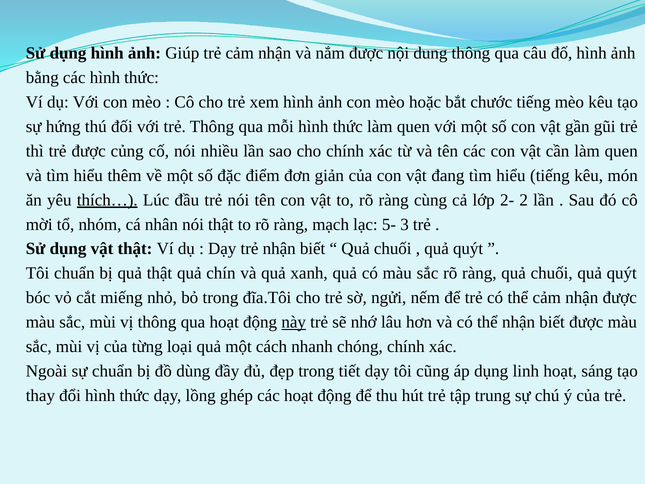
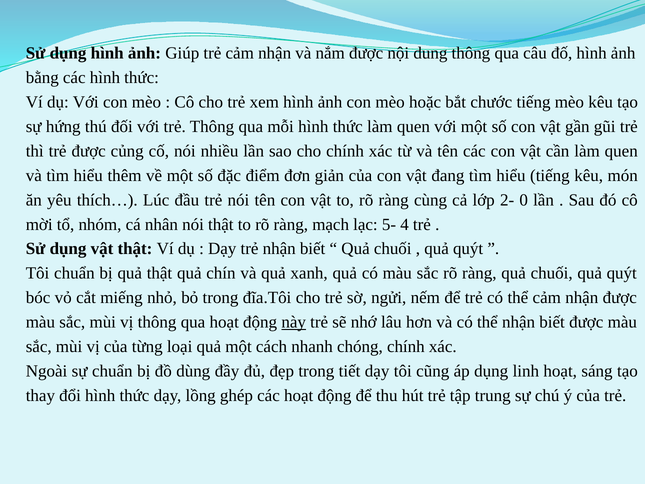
thích… underline: present -> none
2: 2 -> 0
3: 3 -> 4
